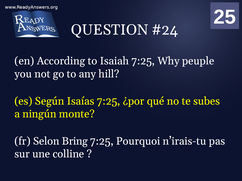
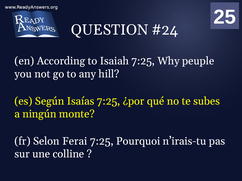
Bring: Bring -> Ferai
